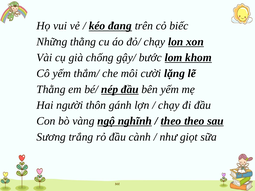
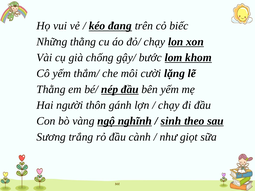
theo at (171, 121): theo -> sinh
